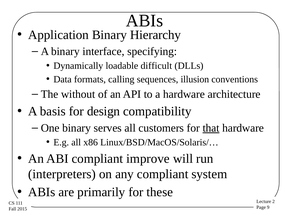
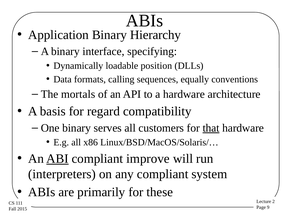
difficult: difficult -> position
illusion: illusion -> equally
without: without -> mortals
design: design -> regard
ABI underline: none -> present
